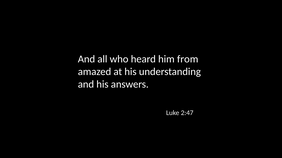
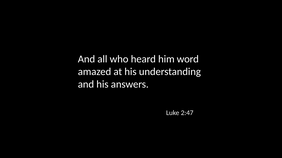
from: from -> word
